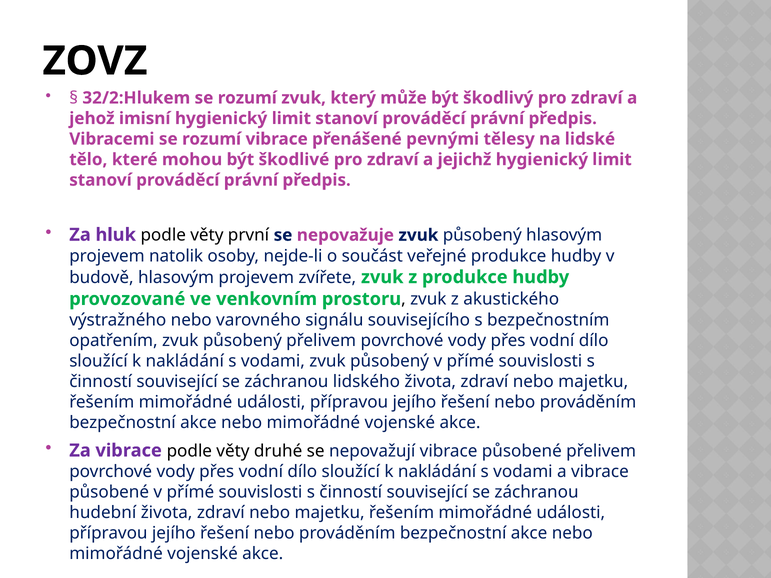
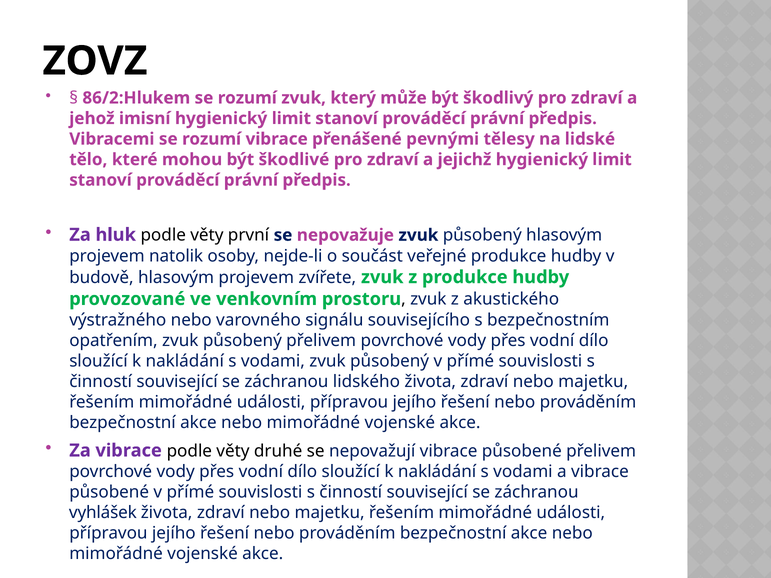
32/2:Hlukem: 32/2:Hlukem -> 86/2:Hlukem
hudební: hudební -> vyhlášek
